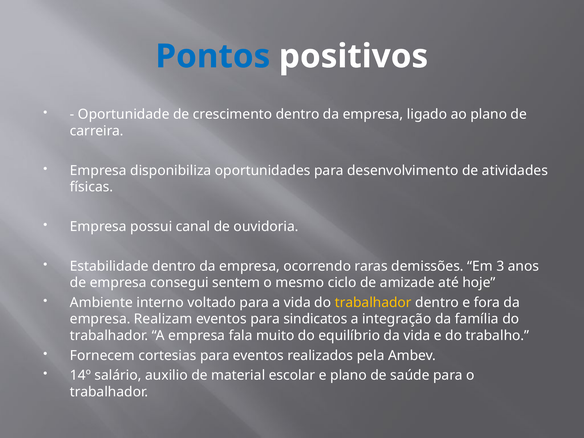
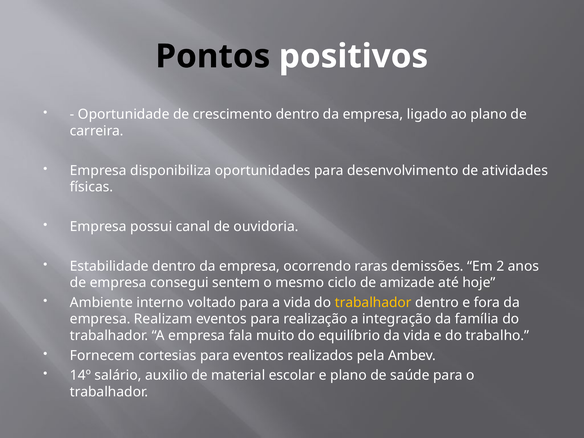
Pontos colour: blue -> black
3: 3 -> 2
sindicatos: sindicatos -> realização
